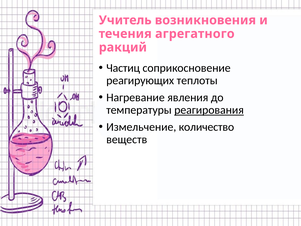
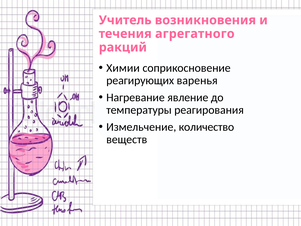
Частиц: Частиц -> Химии
теплоты: теплоты -> варенья
явления: явления -> явление
реагирования underline: present -> none
